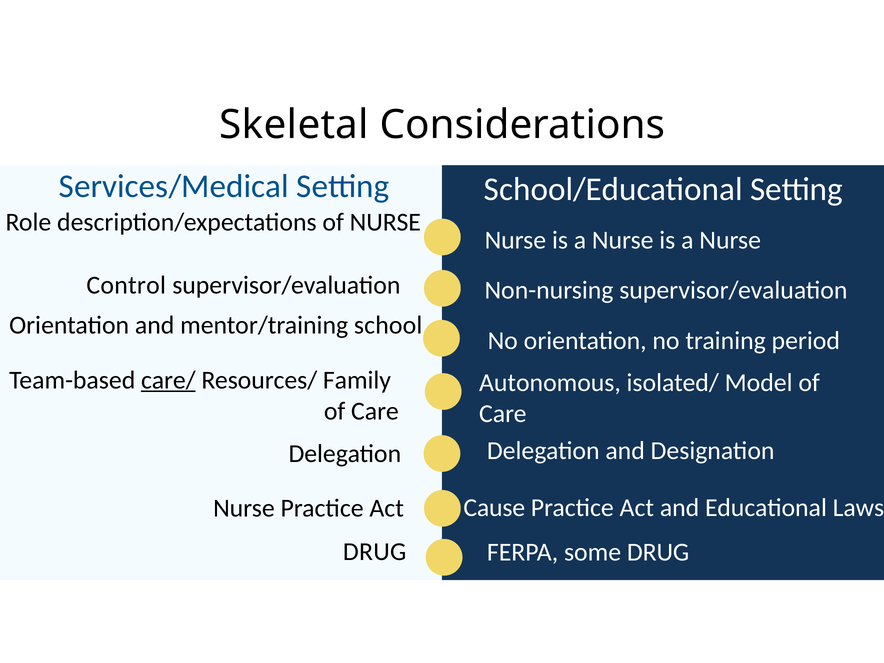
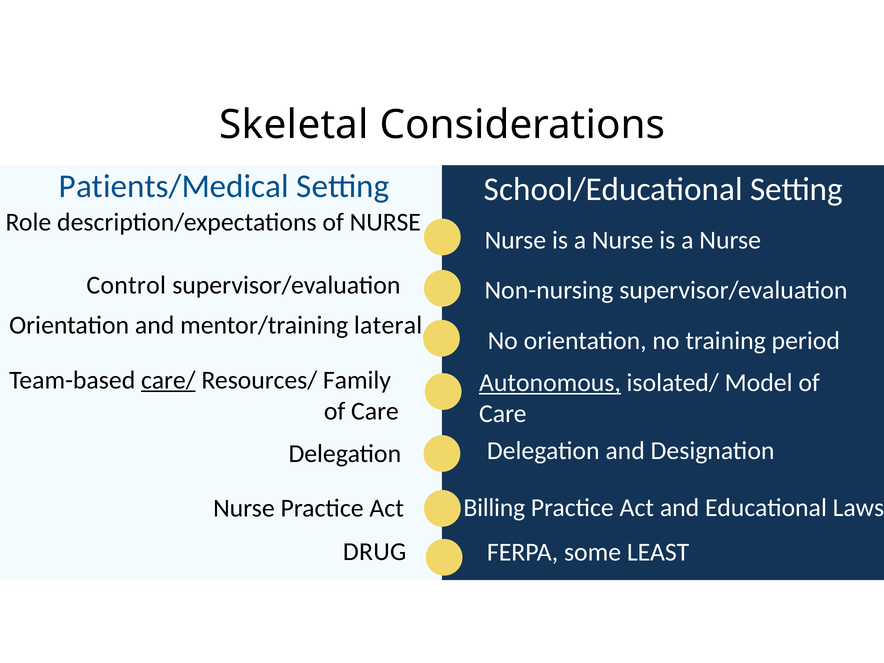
Services/Medical: Services/Medical -> Patients/Medical
school: school -> lateral
Autonomous underline: none -> present
Cause: Cause -> Billing
some DRUG: DRUG -> LEAST
